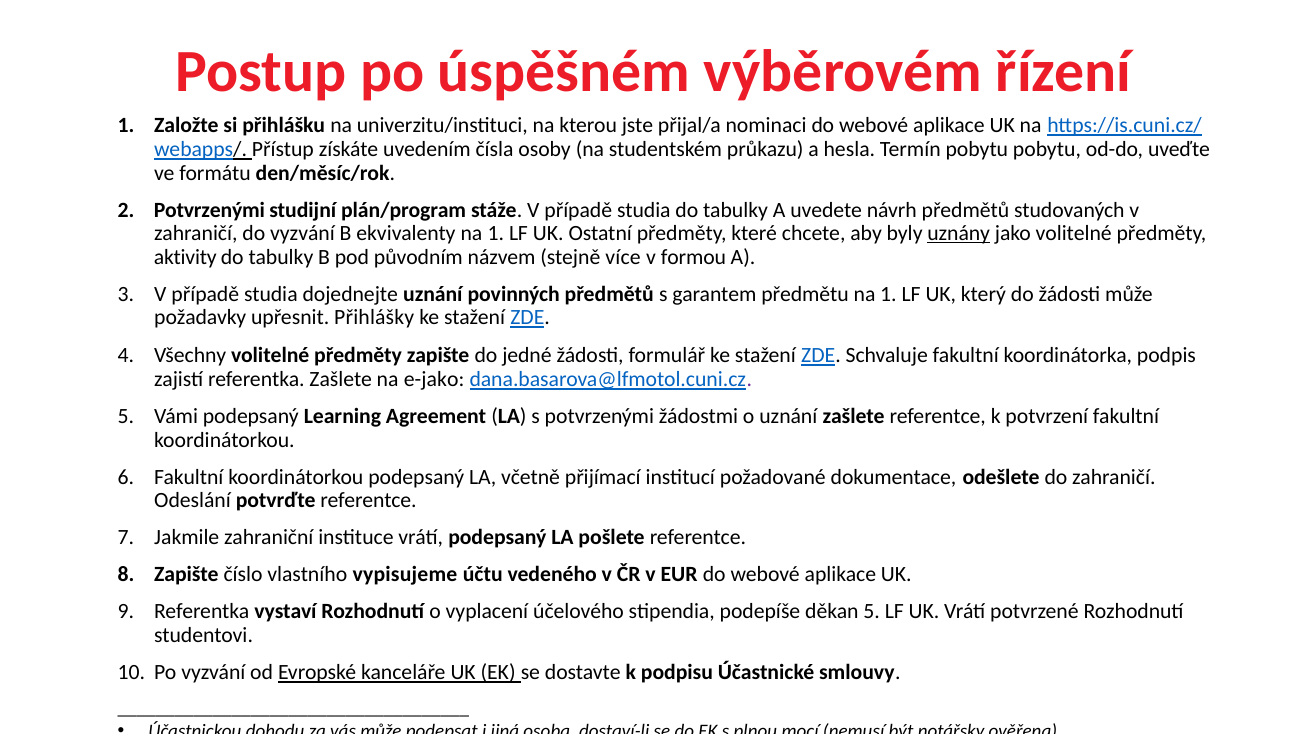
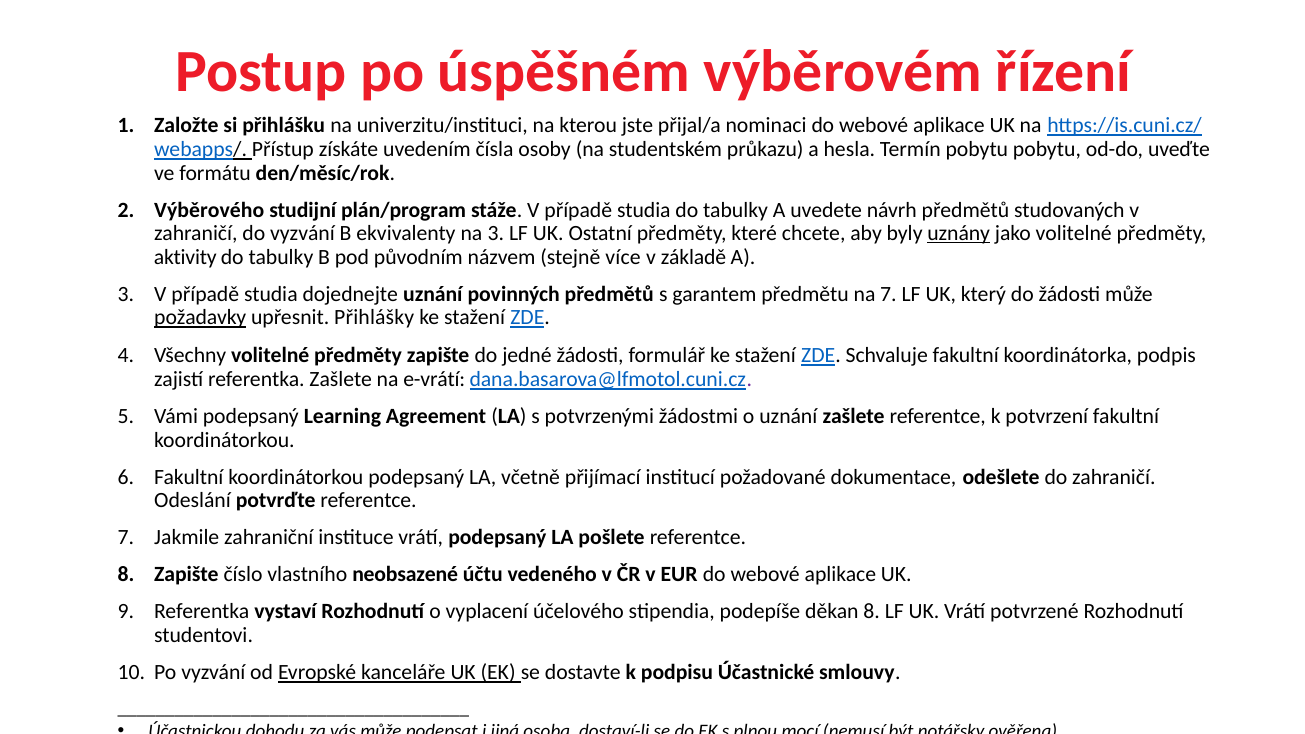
2 Potvrzenými: Potvrzenými -> Výběrového
ekvivalenty na 1: 1 -> 3
formou: formou -> základě
předmětu na 1: 1 -> 7
požadavky underline: none -> present
e-jako: e-jako -> e-vrátí
vypisujeme: vypisujeme -> neobsazené
děkan 5: 5 -> 8
